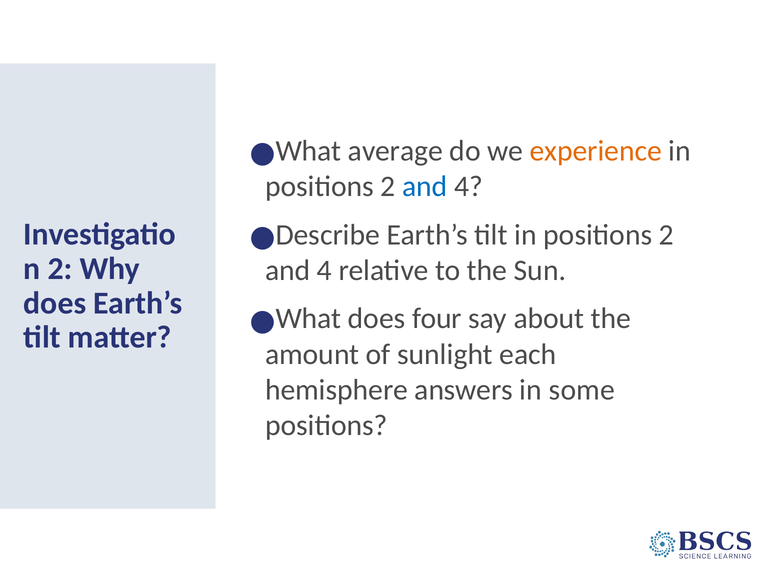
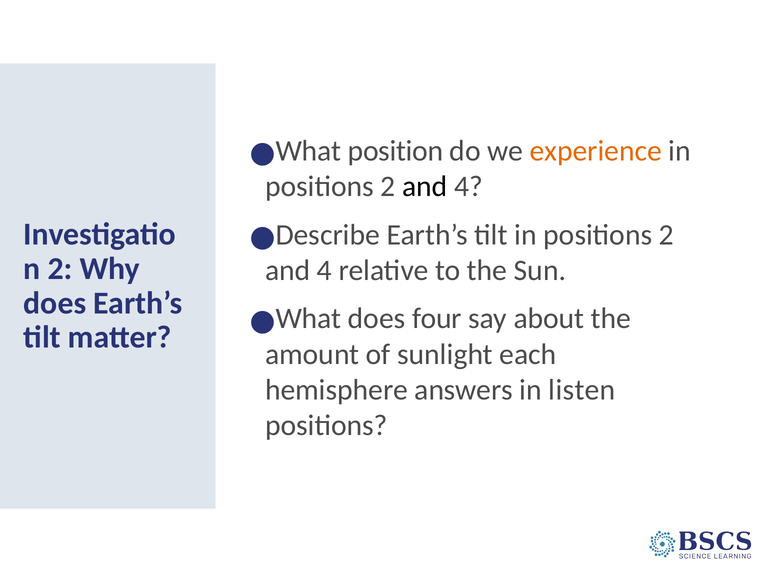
average: average -> position
and at (425, 186) colour: blue -> black
some: some -> listen
